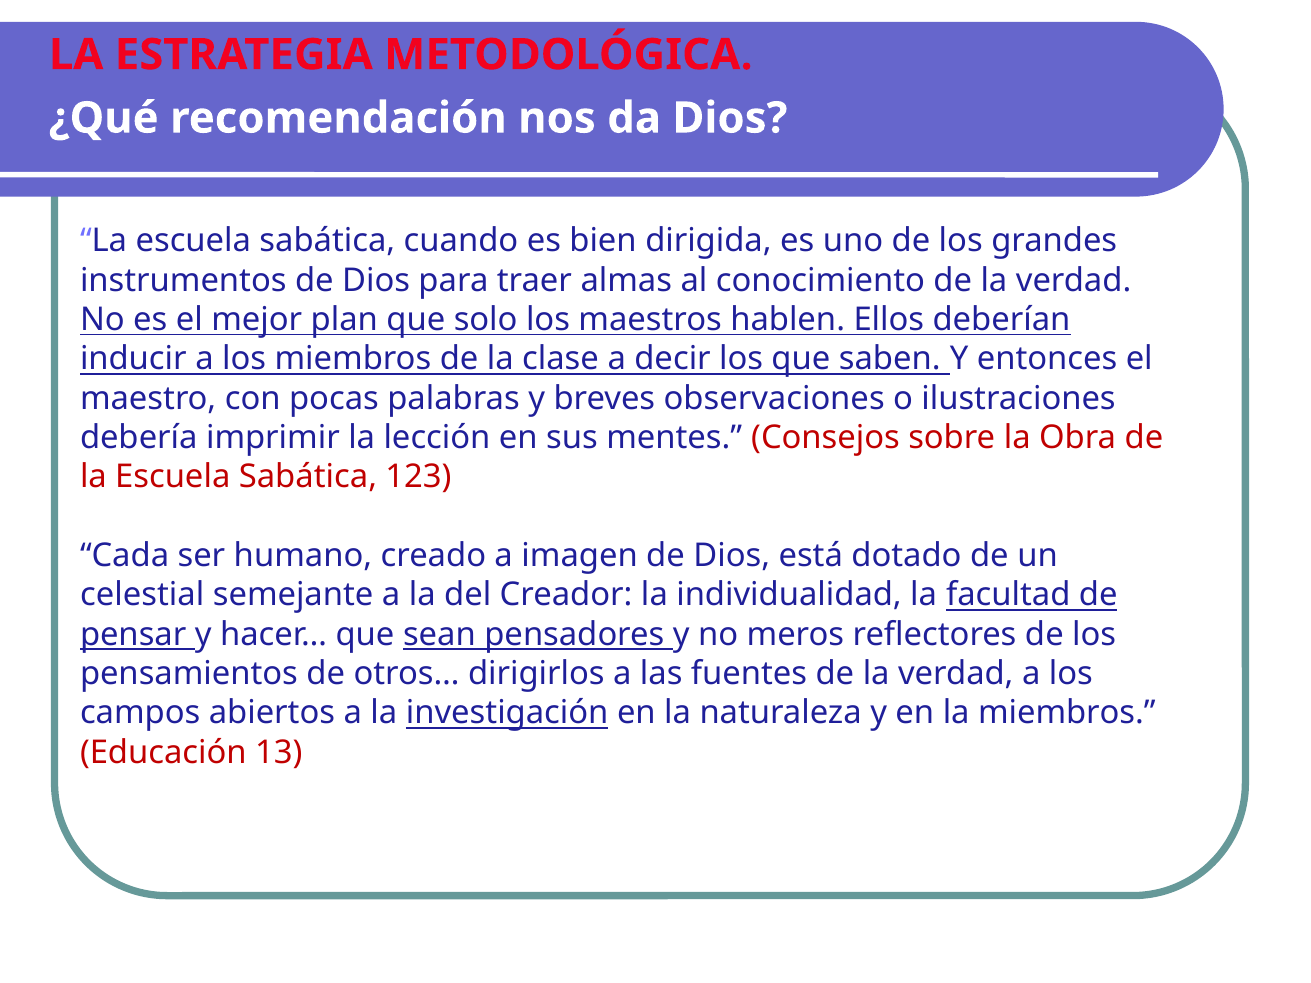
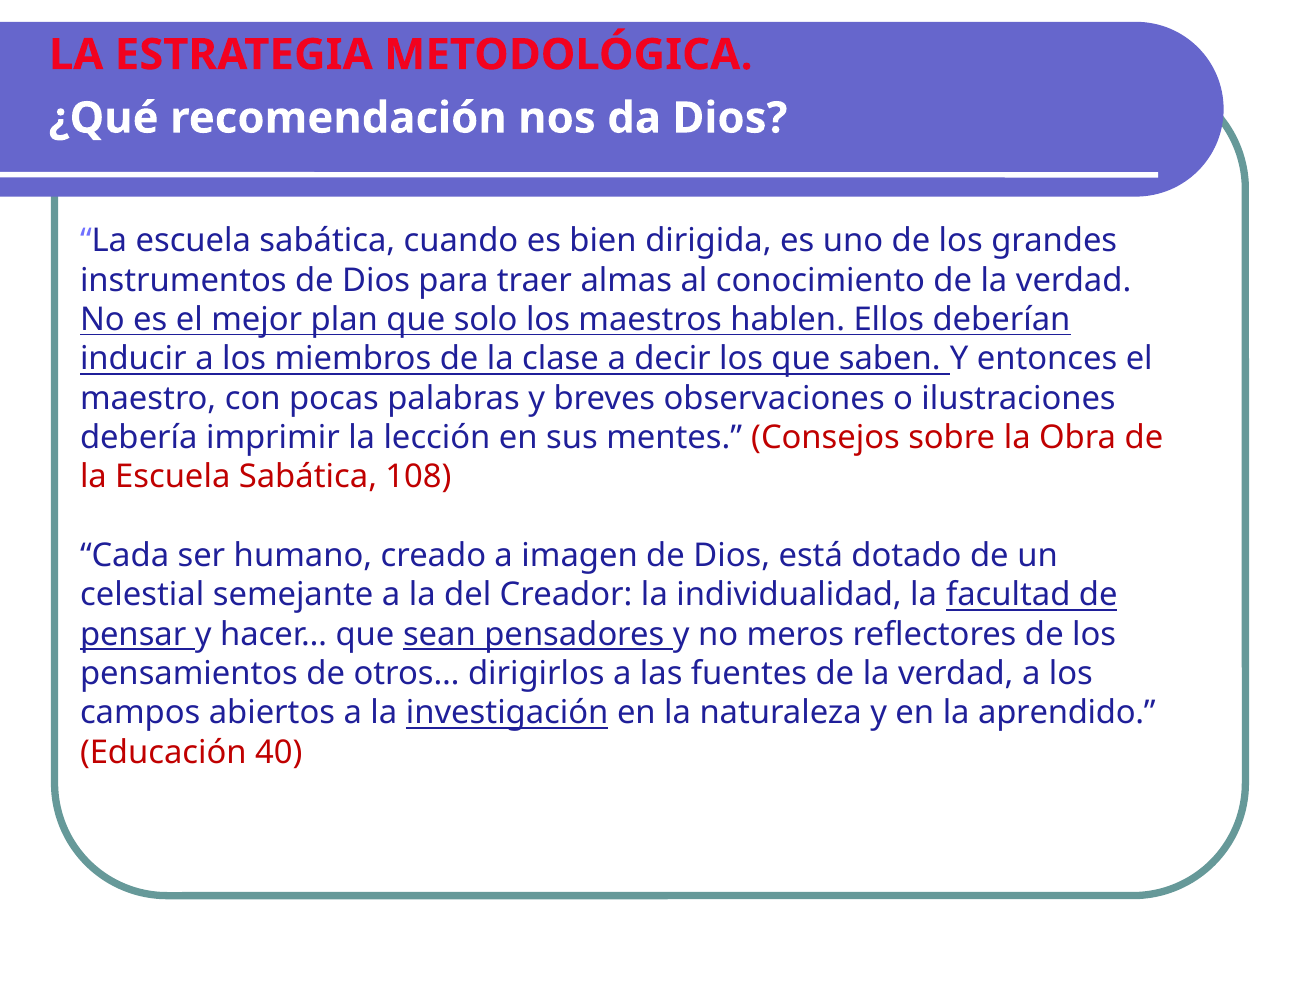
123: 123 -> 108
la miembros: miembros -> aprendido
13: 13 -> 40
